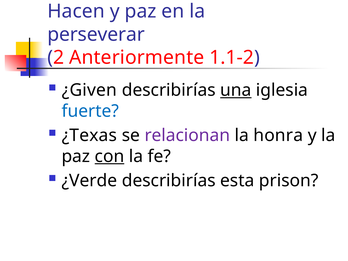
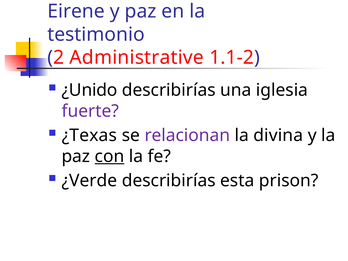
Hacen: Hacen -> Eirene
perseverar: perseverar -> testimonio
Anteriormente: Anteriormente -> Administrative
¿Given: ¿Given -> ¿Unido
una underline: present -> none
fuerte colour: blue -> purple
honra: honra -> divina
